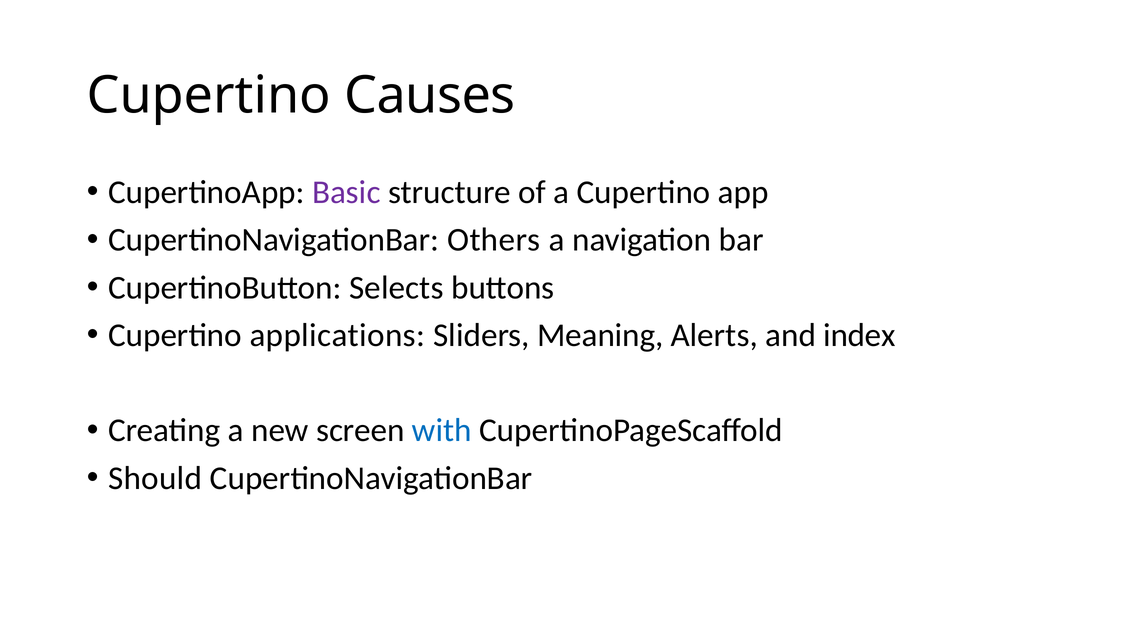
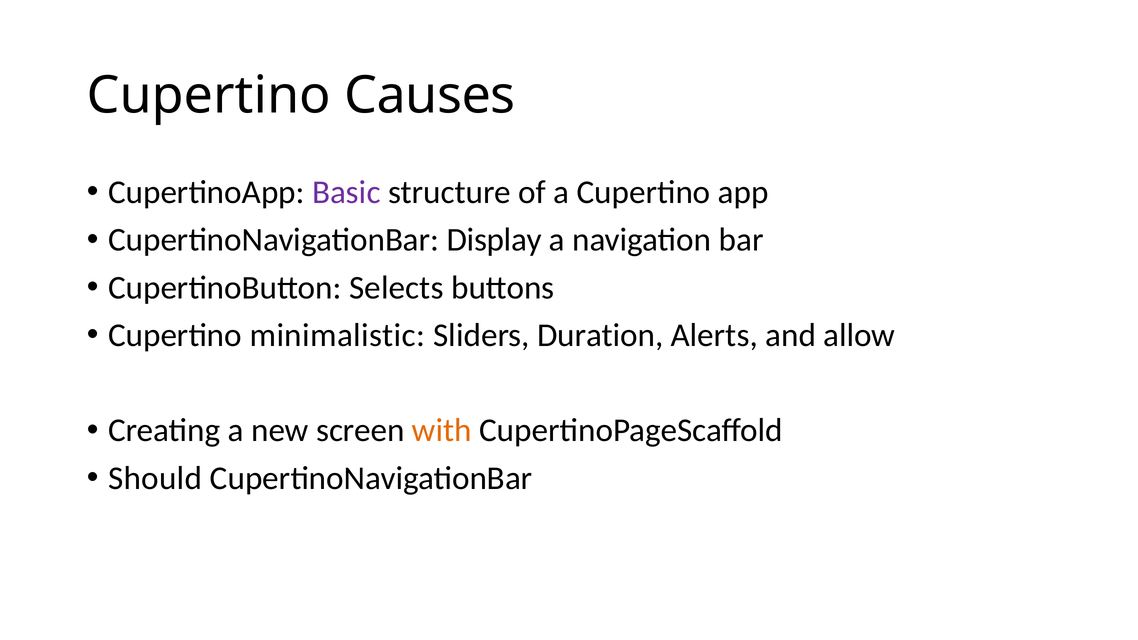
Others: Others -> Display
applications: applications -> minimalistic
Meaning: Meaning -> Duration
index: index -> allow
with colour: blue -> orange
